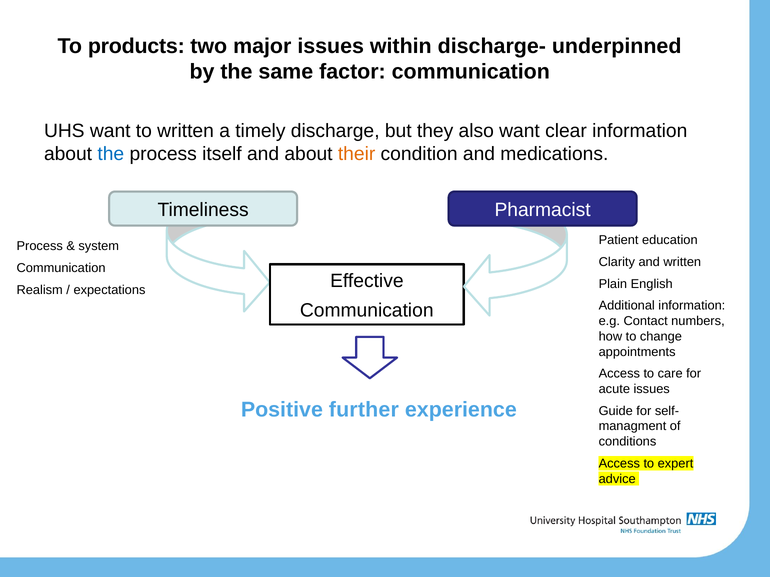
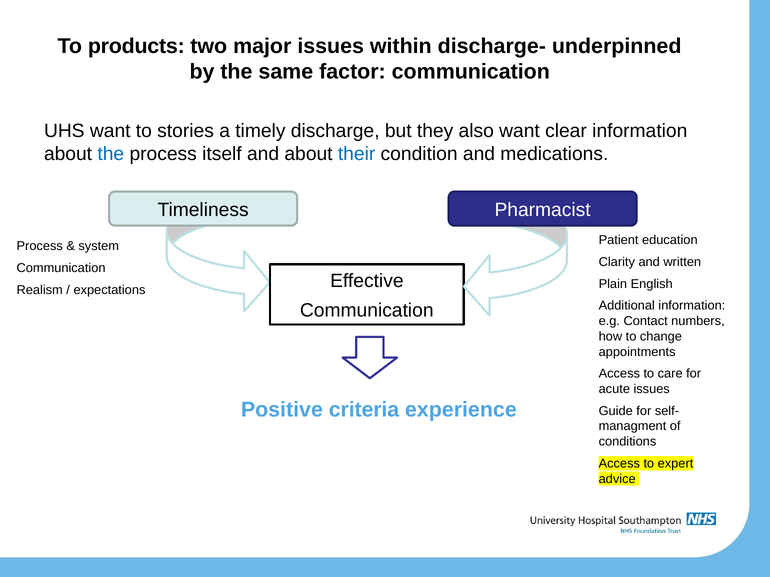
to written: written -> stories
their colour: orange -> blue
further: further -> criteria
